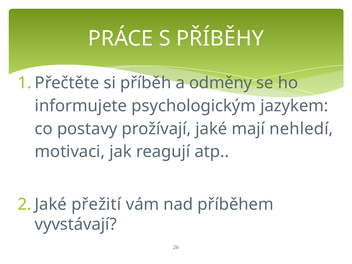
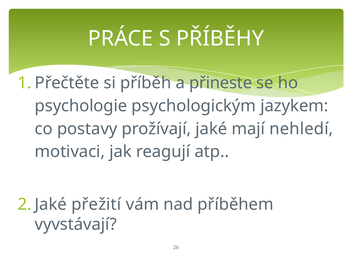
odměny: odměny -> přineste
informujete: informujete -> psychologie
